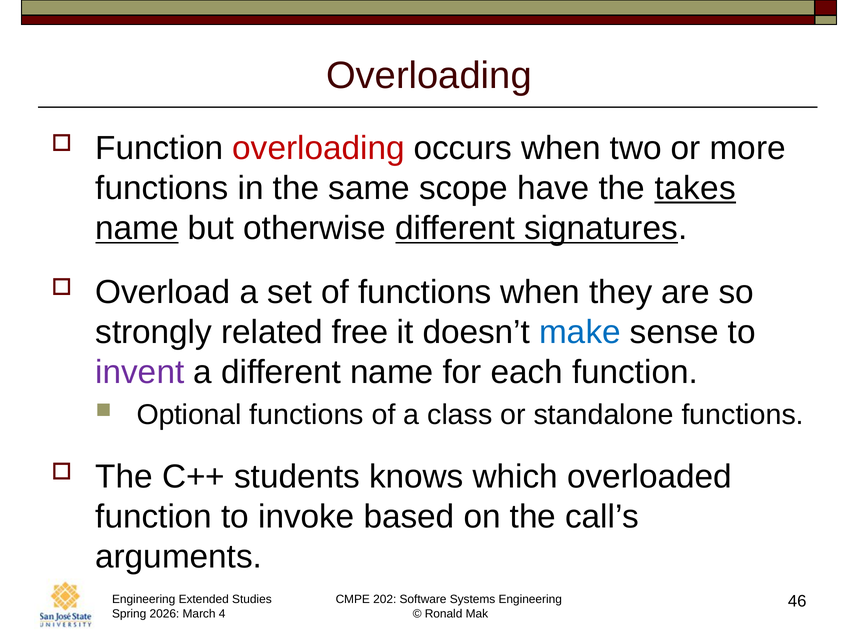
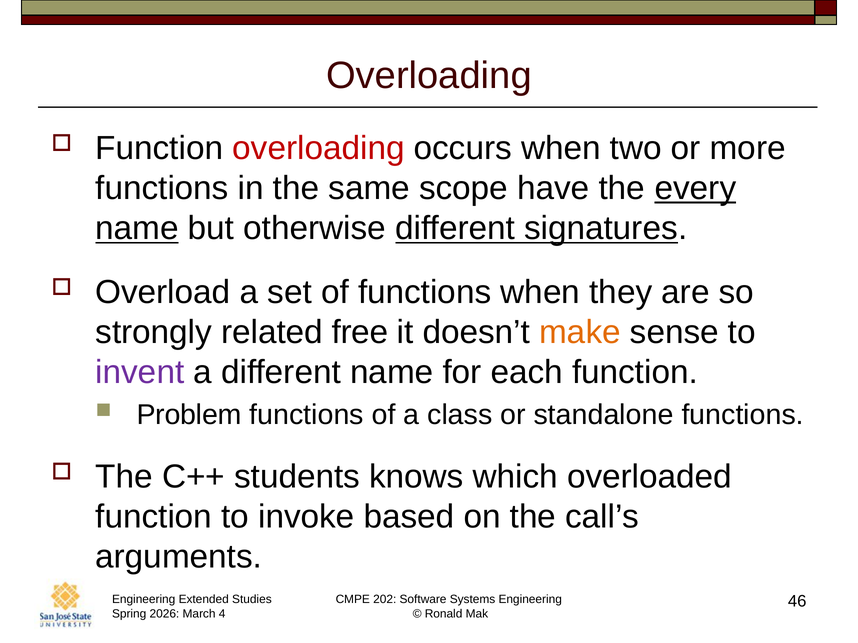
takes: takes -> every
make colour: blue -> orange
Optional: Optional -> Problem
